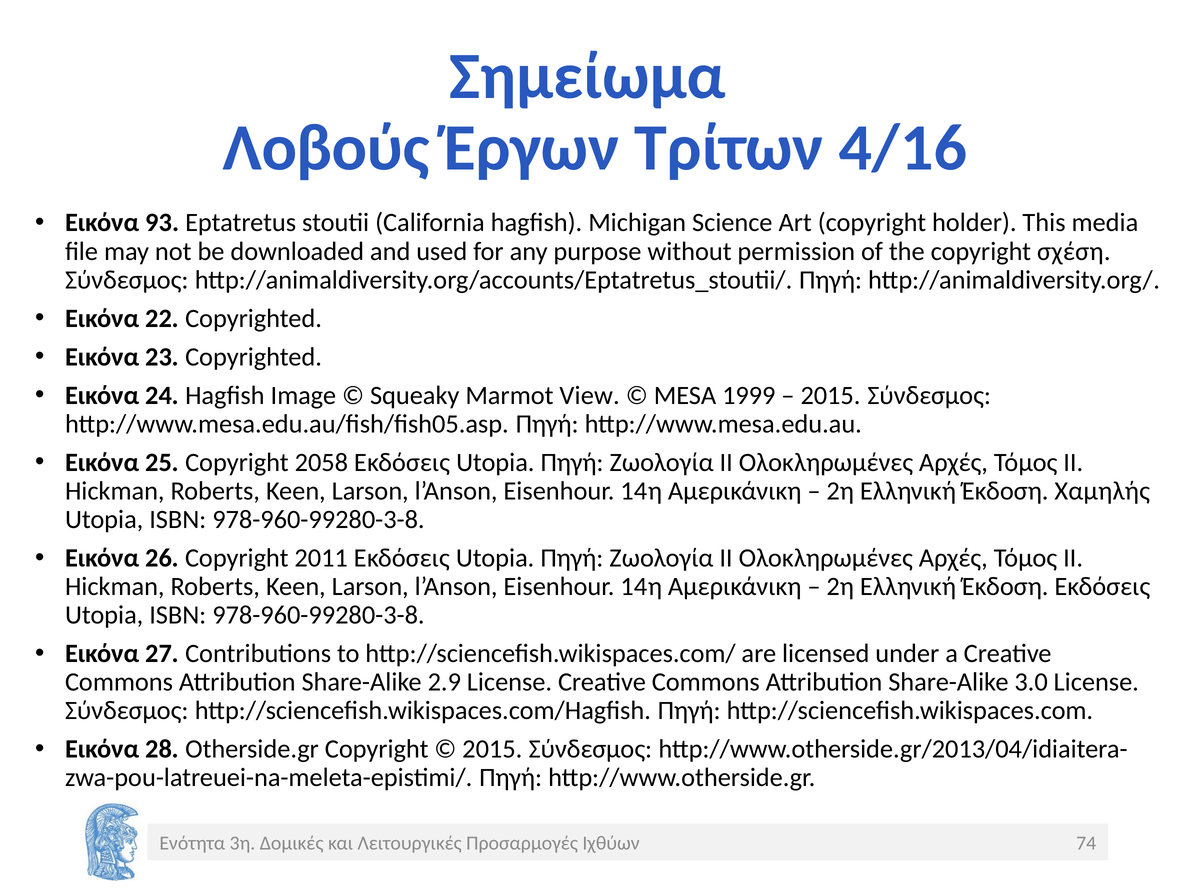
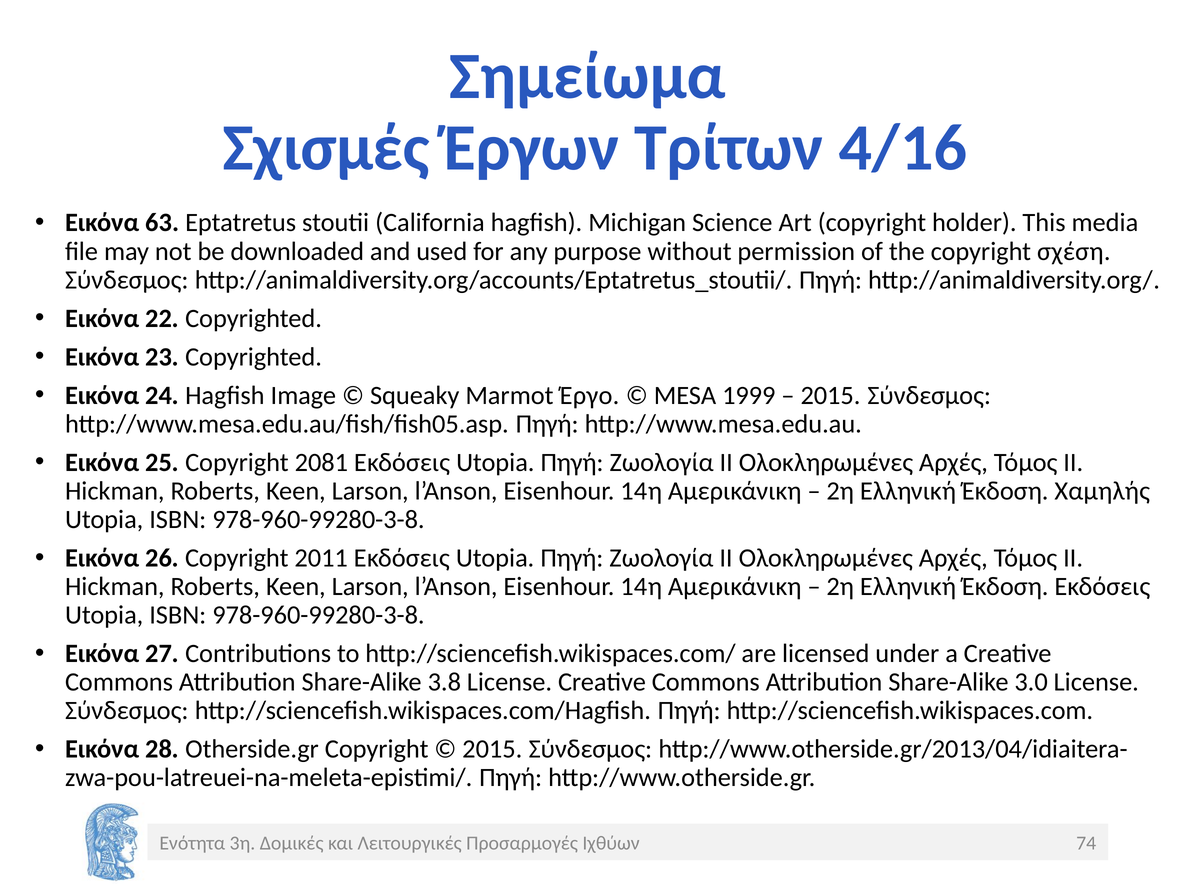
Λοβούς: Λοβούς -> Σχισμές
93: 93 -> 63
View: View -> Έργο
2058: 2058 -> 2081
2.9: 2.9 -> 3.8
